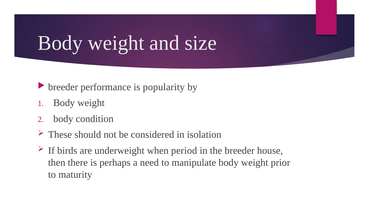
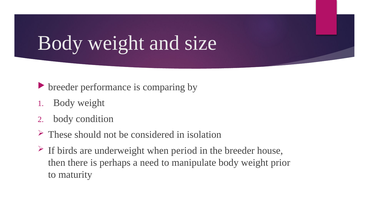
popularity: popularity -> comparing
